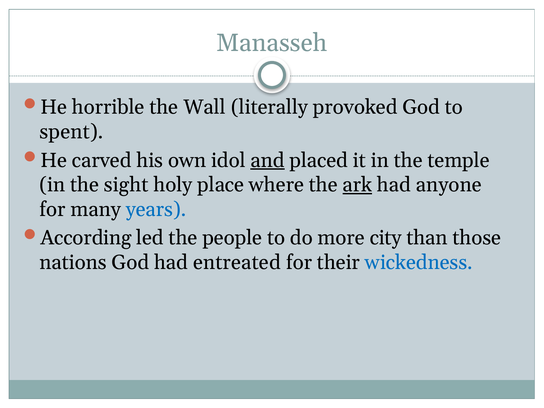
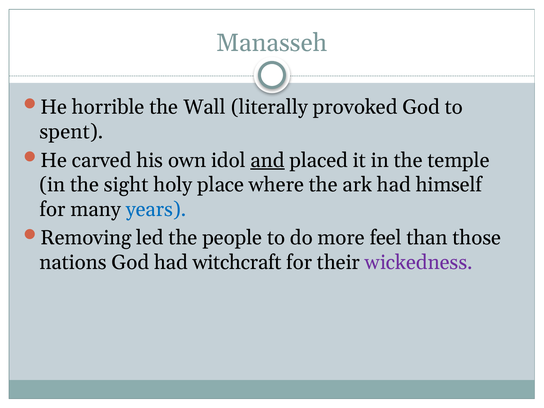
ark underline: present -> none
anyone: anyone -> himself
According: According -> Removing
city: city -> feel
entreated: entreated -> witchcraft
wickedness colour: blue -> purple
